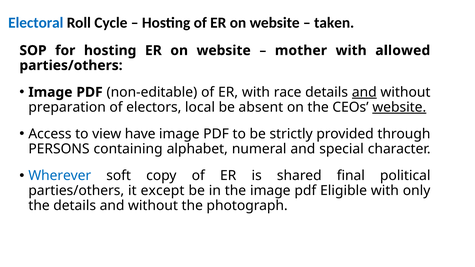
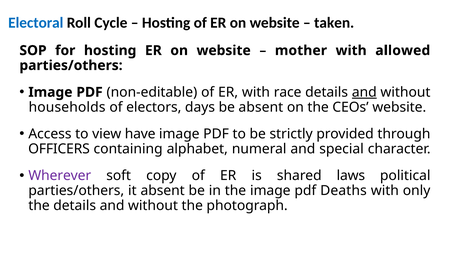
preparation: preparation -> households
local: local -> days
website at (399, 107) underline: present -> none
PERSONS: PERSONS -> OFFICERS
Wherever colour: blue -> purple
final: final -> laws
it except: except -> absent
Eligible: Eligible -> Deaths
